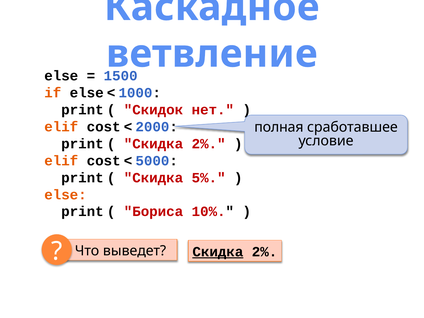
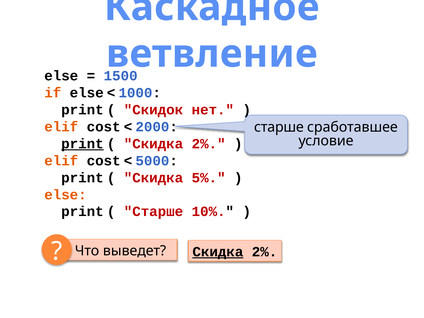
полная at (279, 127): полная -> старше
print at (82, 144) underline: none -> present
Бориса at (153, 212): Бориса -> Старше
